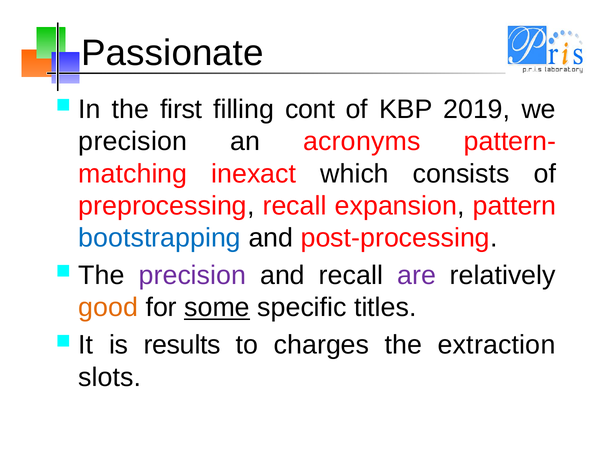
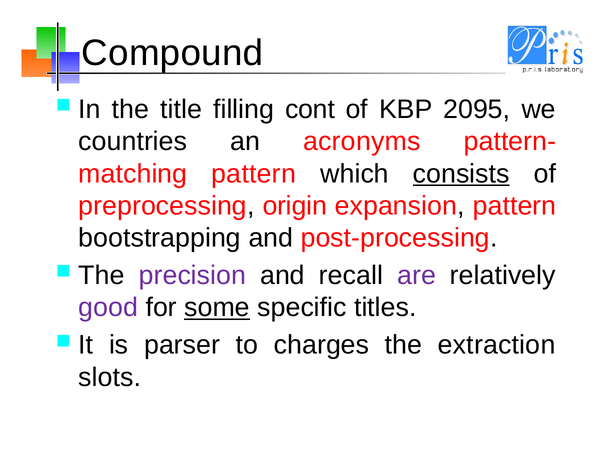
Passionate: Passionate -> Compound
first: first -> title
2019: 2019 -> 2095
precision at (133, 142): precision -> countries
inexact at (254, 174): inexact -> pattern
consists underline: none -> present
preprocessing recall: recall -> origin
bootstrapping colour: blue -> black
good colour: orange -> purple
results: results -> parser
